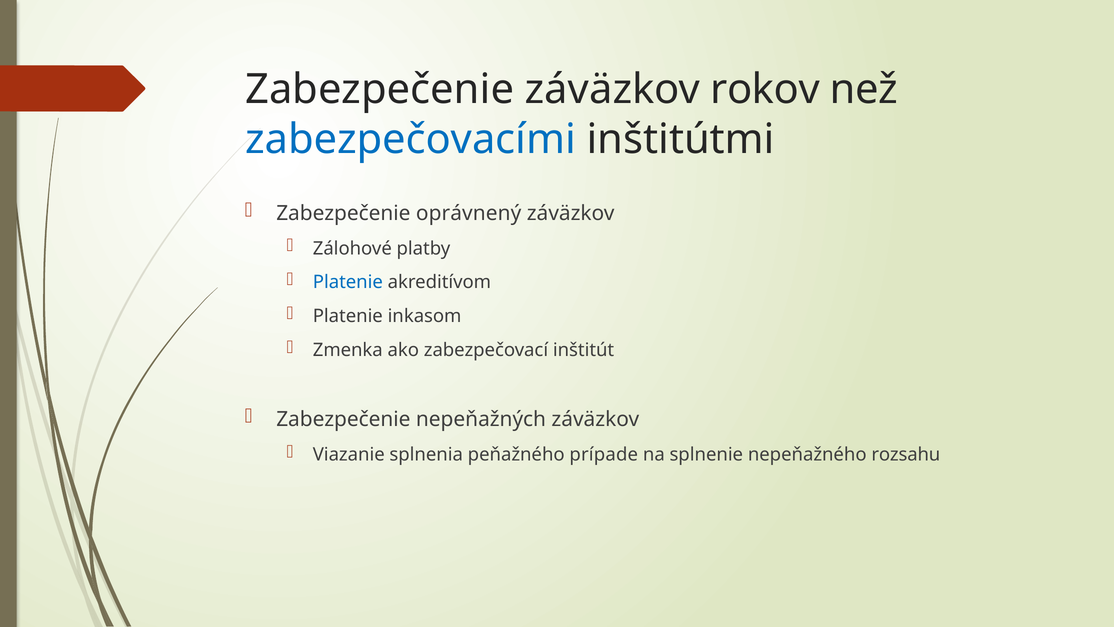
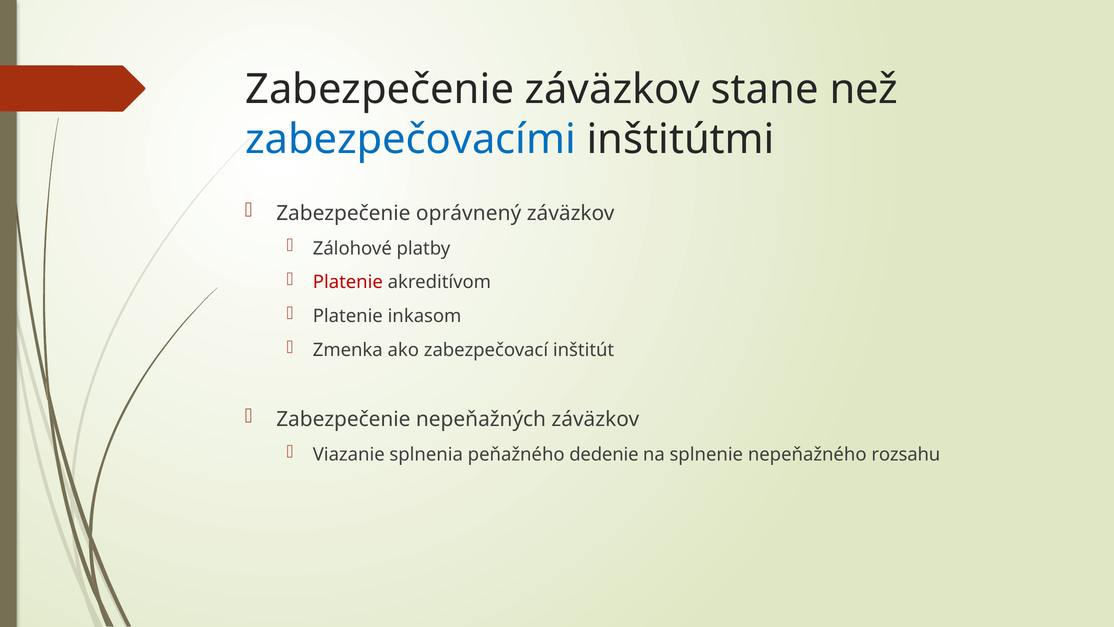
rokov: rokov -> stane
Platenie at (348, 282) colour: blue -> red
prípade: prípade -> dedenie
